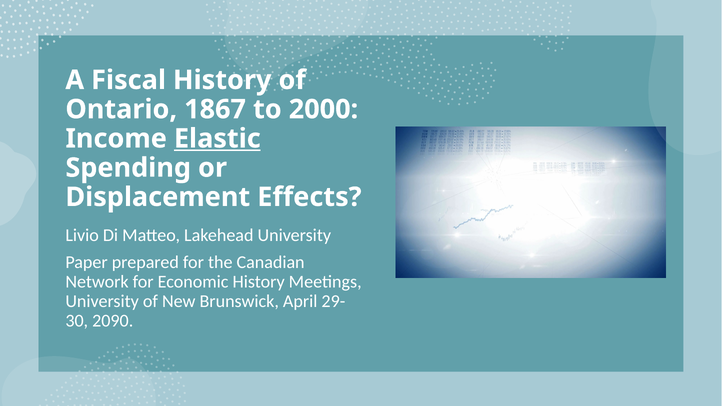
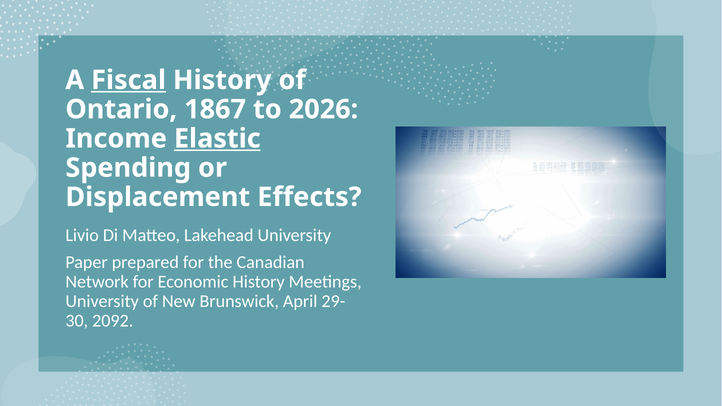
Fiscal underline: none -> present
2000: 2000 -> 2026
2090: 2090 -> 2092
